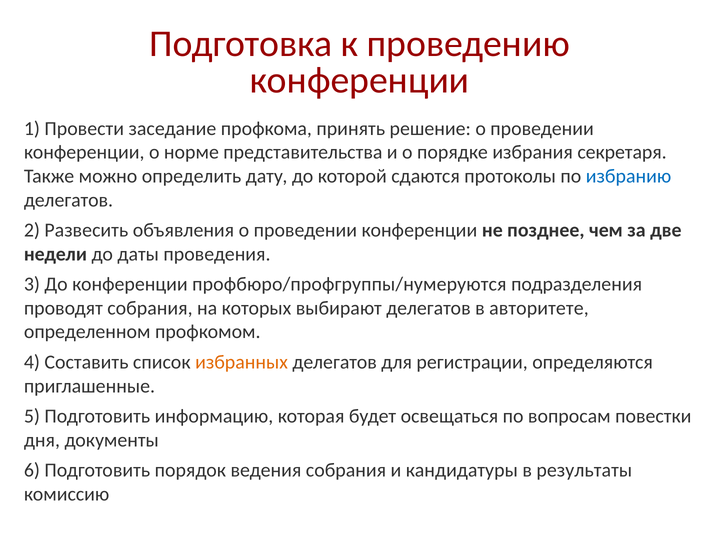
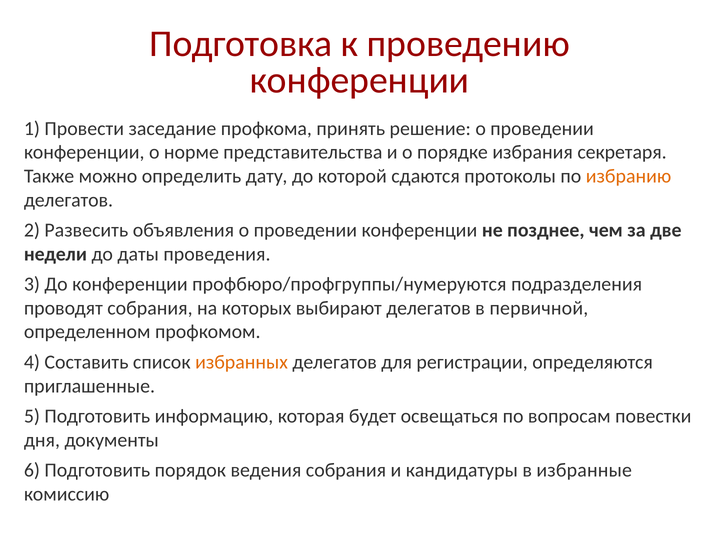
избранию colour: blue -> orange
авторитете: авторитете -> первичной
результаты: результаты -> избранные
